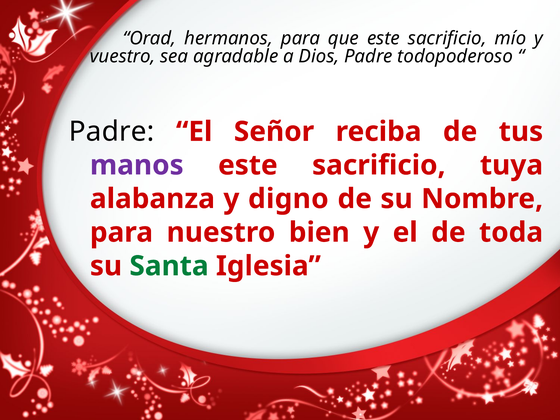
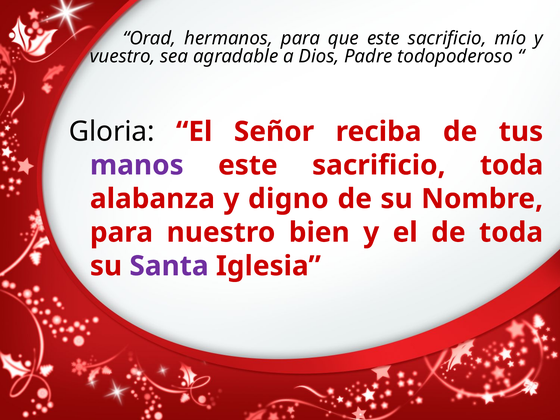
Padre at (112, 132): Padre -> Gloria
sacrificio tuya: tuya -> toda
Santa colour: green -> purple
